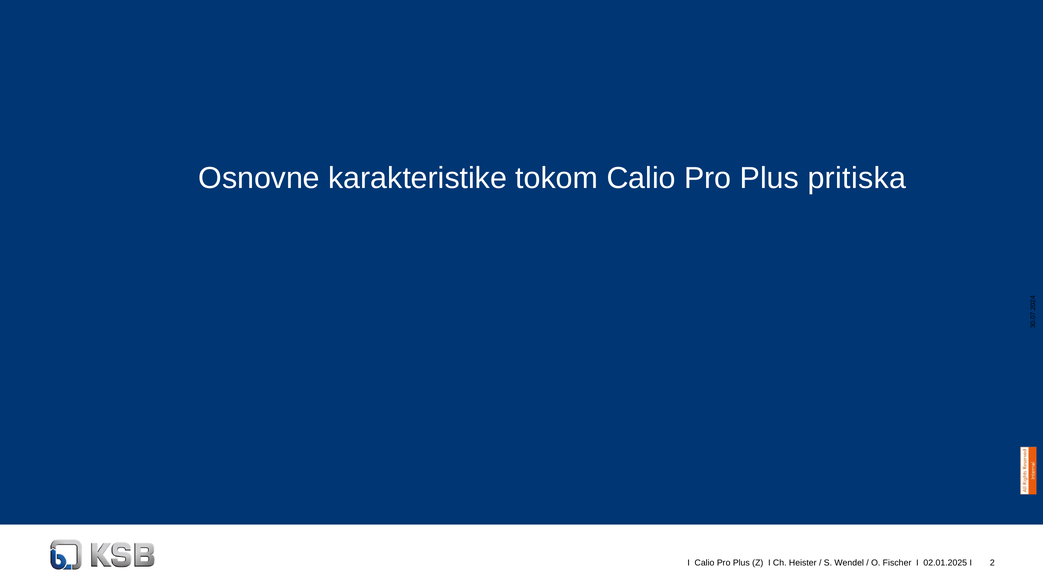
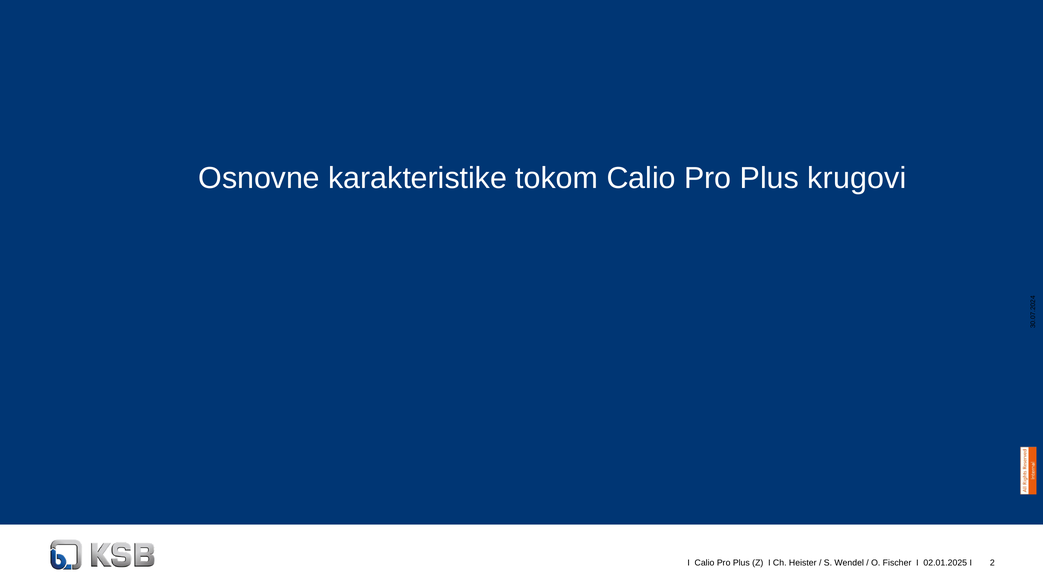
pritiska: pritiska -> krugovi
